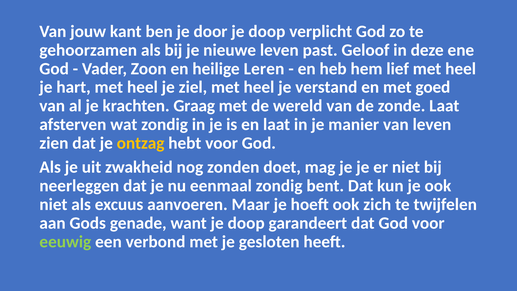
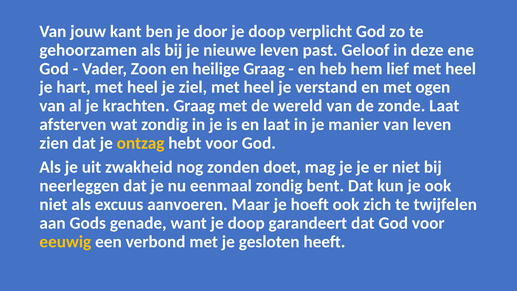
heilige Leren: Leren -> Graag
goed: goed -> ogen
eeuwig colour: light green -> yellow
